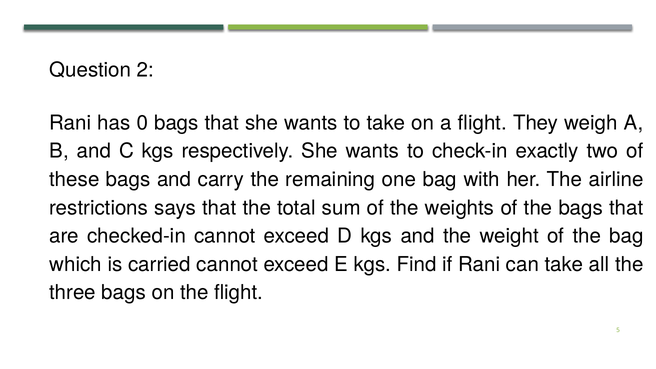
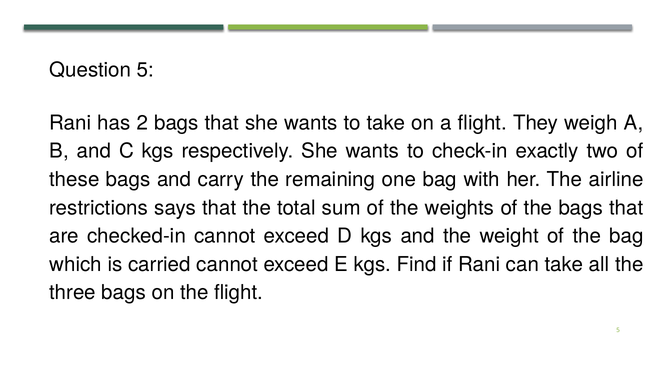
Question 2: 2 -> 5
0: 0 -> 2
